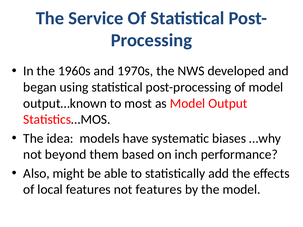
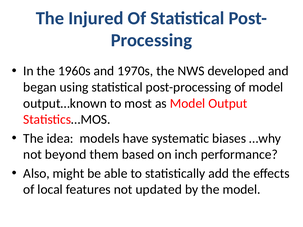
Service: Service -> Injured
not features: features -> updated
